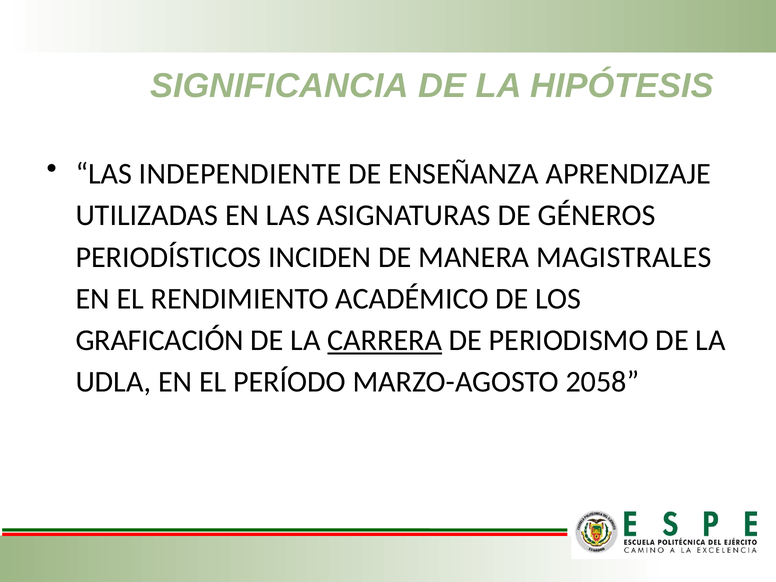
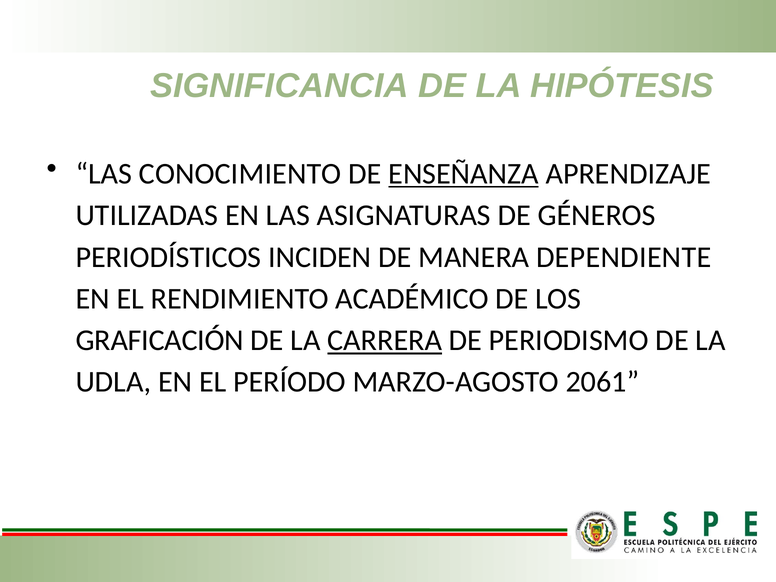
INDEPENDIENTE: INDEPENDIENTE -> CONOCIMIENTO
ENSEÑANZA underline: none -> present
MAGISTRALES: MAGISTRALES -> DEPENDIENTE
2058: 2058 -> 2061
